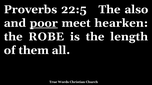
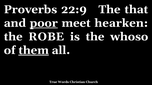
22:5: 22:5 -> 22:9
also: also -> that
length: length -> whoso
them underline: none -> present
